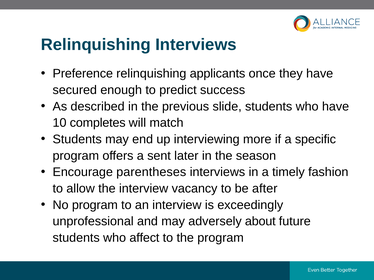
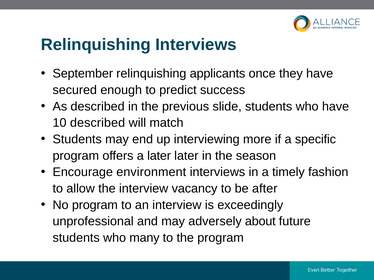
Preference: Preference -> September
10 completes: completes -> described
a sent: sent -> later
parentheses: parentheses -> environment
affect: affect -> many
